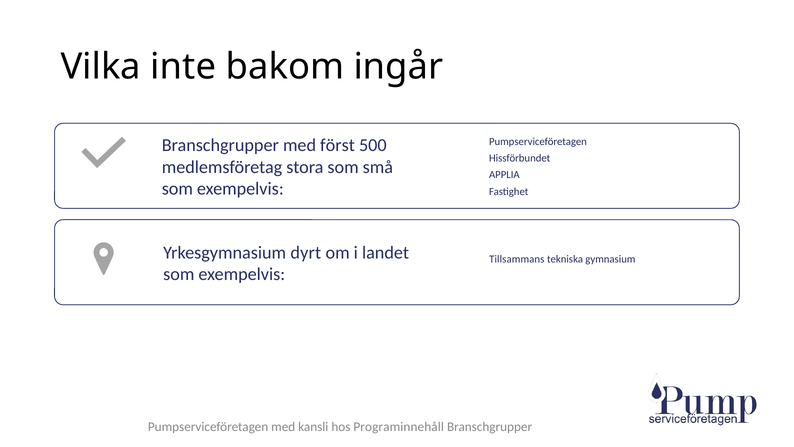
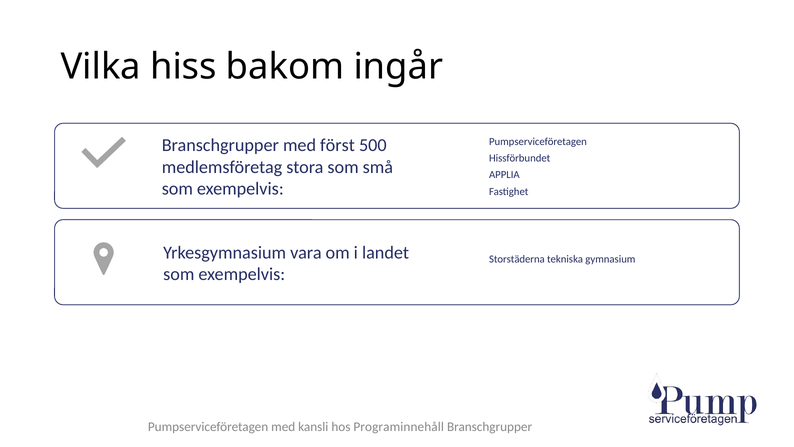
inte: inte -> hiss
dyrt: dyrt -> vara
Tillsammans: Tillsammans -> Storstäderna
